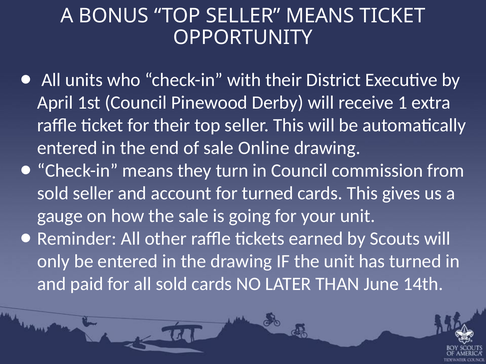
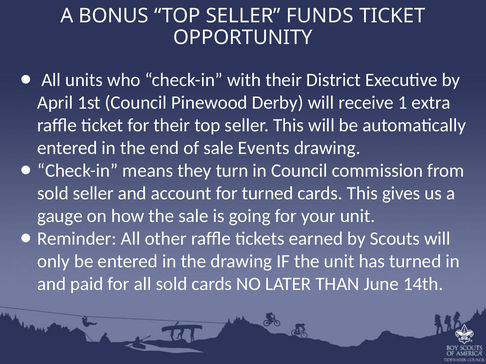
SELLER MEANS: MEANS -> FUNDS
Online: Online -> Events
